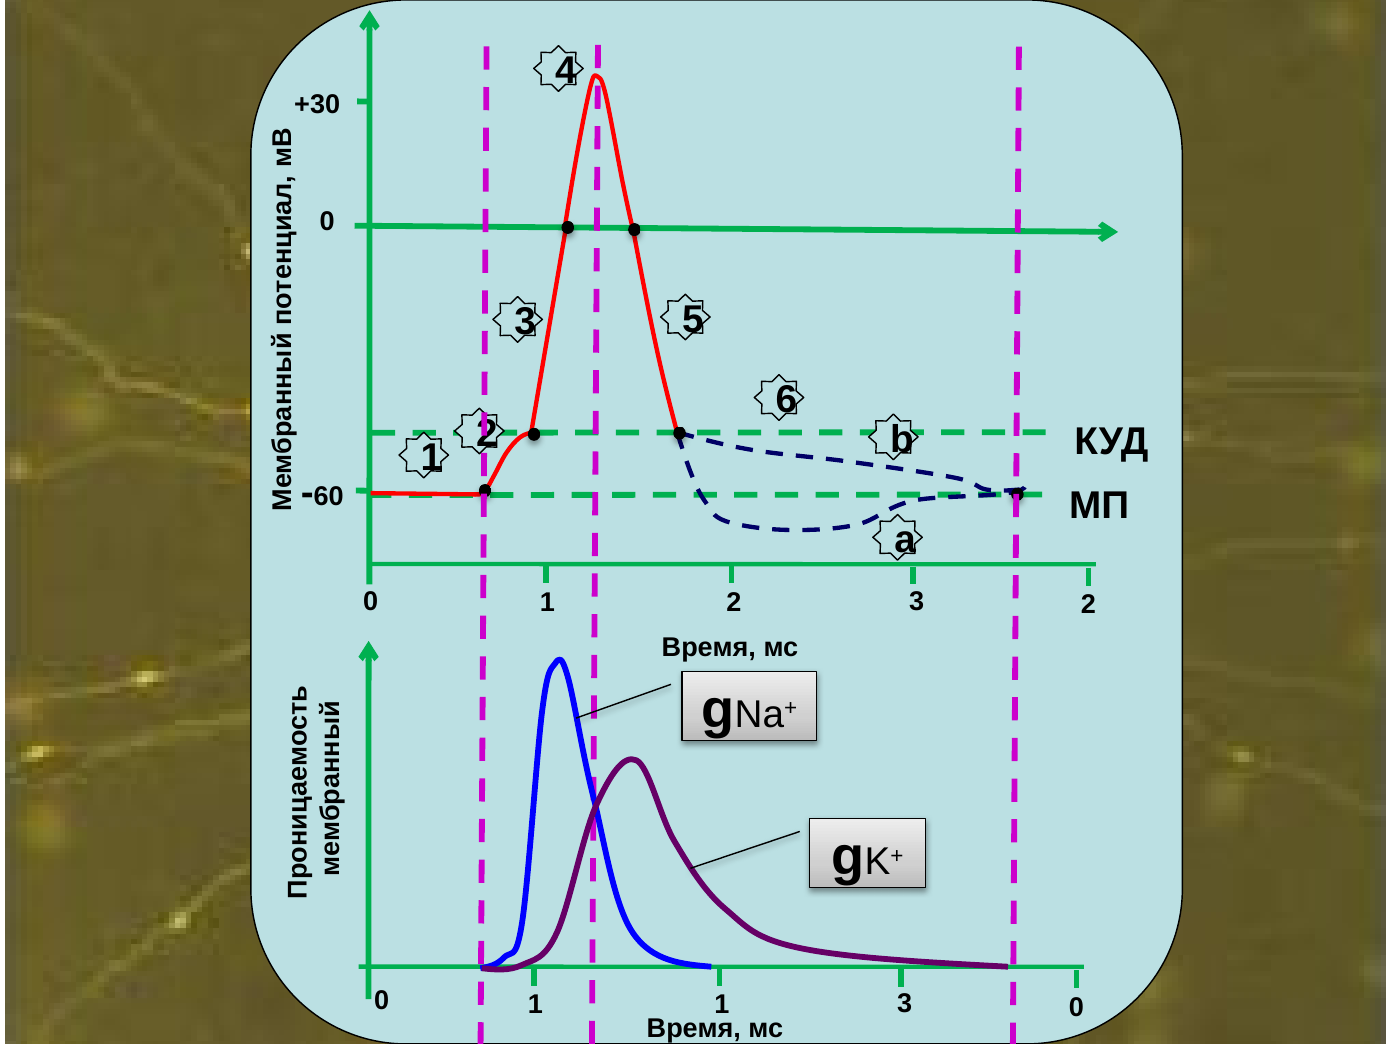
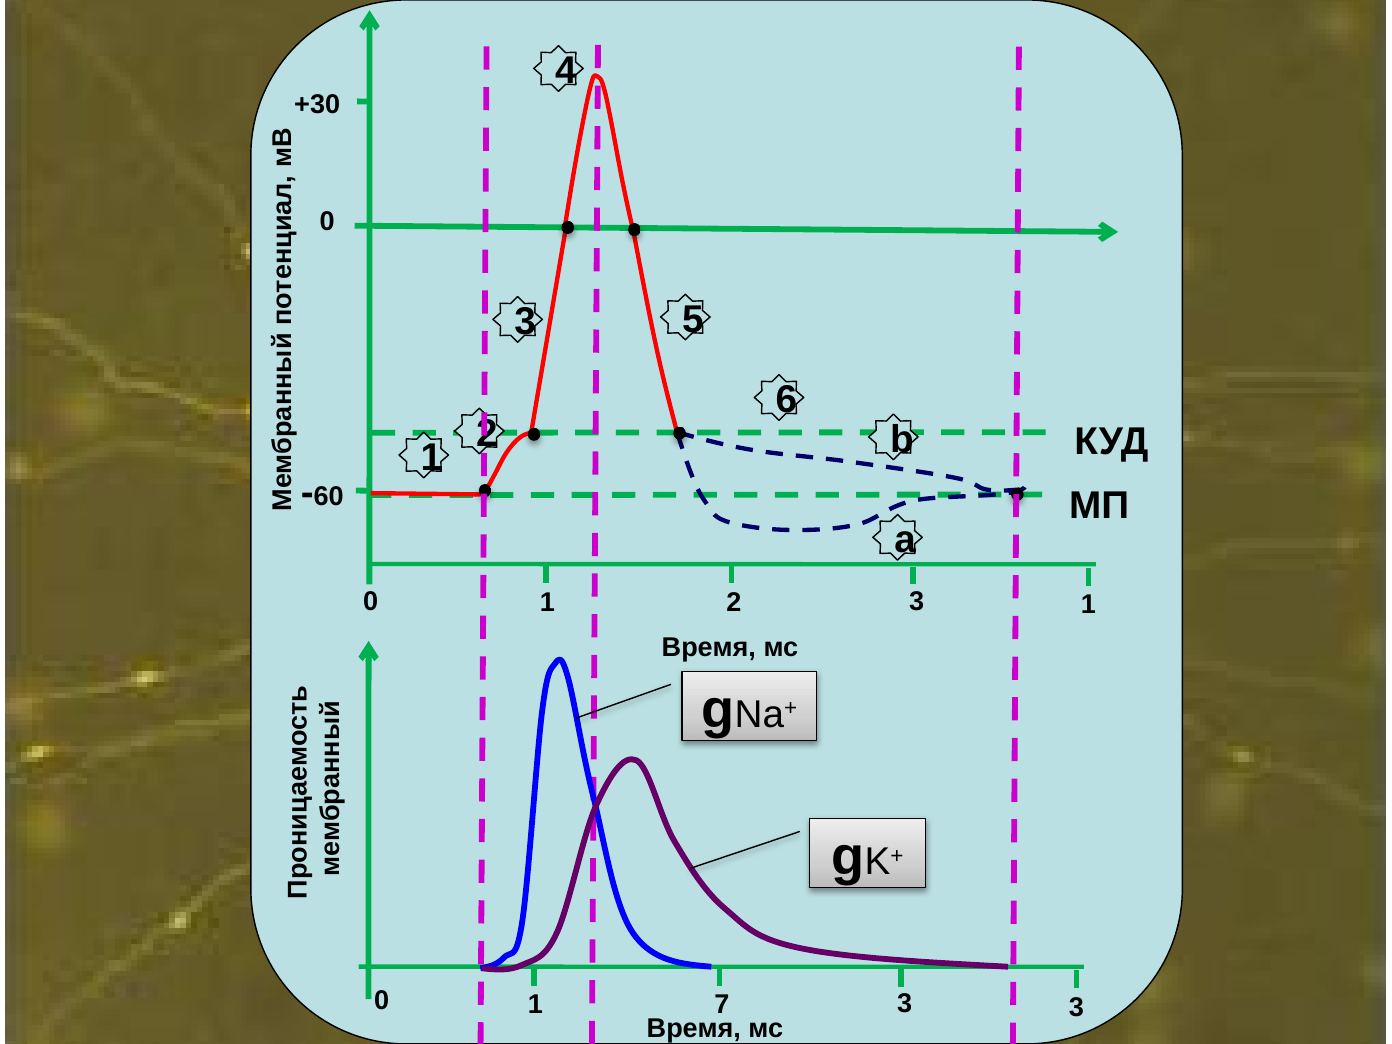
3 2: 2 -> 1
0 1: 1 -> 7
3 0: 0 -> 3
